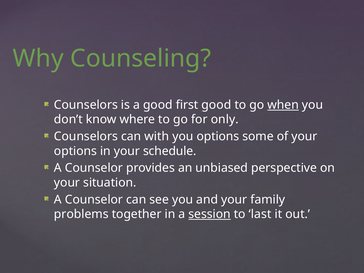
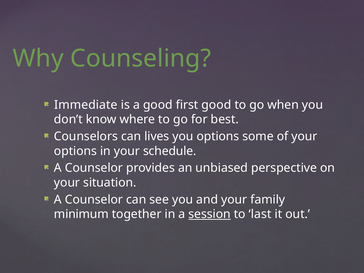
Counselors at (86, 105): Counselors -> Immediate
when underline: present -> none
only: only -> best
with: with -> lives
problems: problems -> minimum
